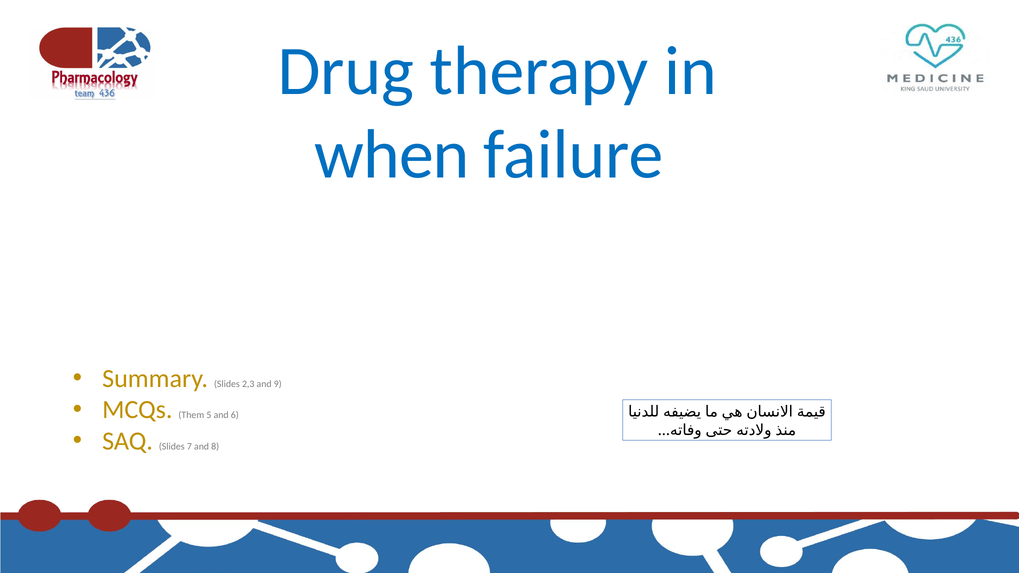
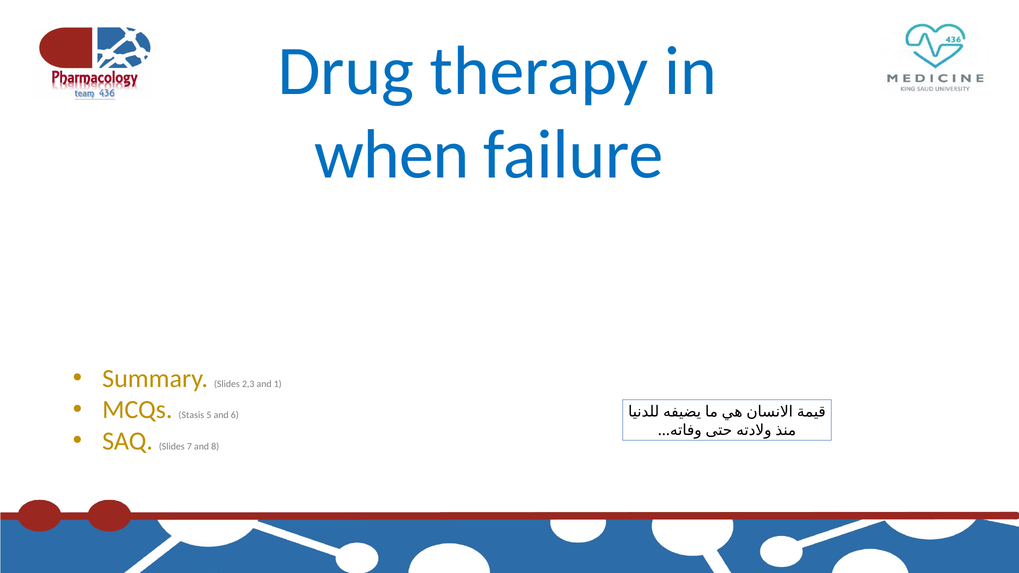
9: 9 -> 1
Them: Them -> Stasis
